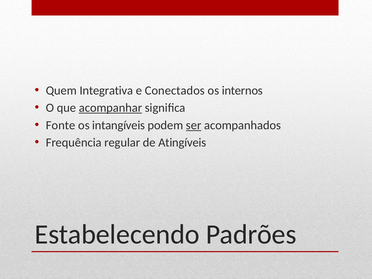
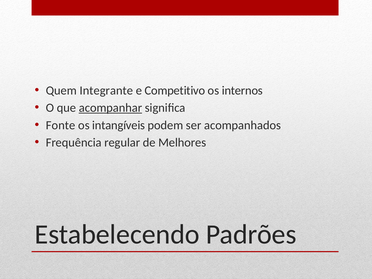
Integrativa: Integrativa -> Integrante
Conectados: Conectados -> Competitivo
ser underline: present -> none
Atingíveis: Atingíveis -> Melhores
